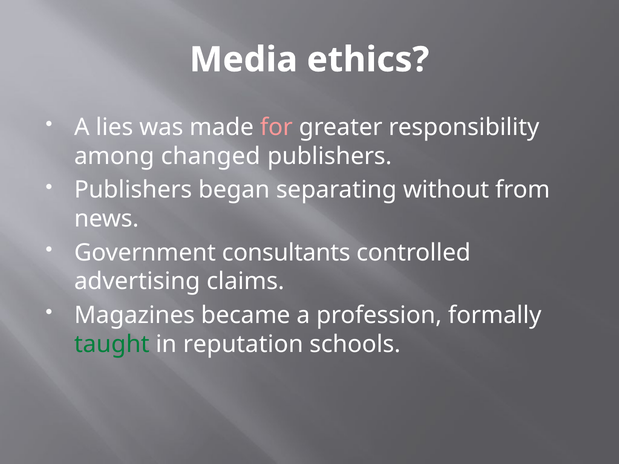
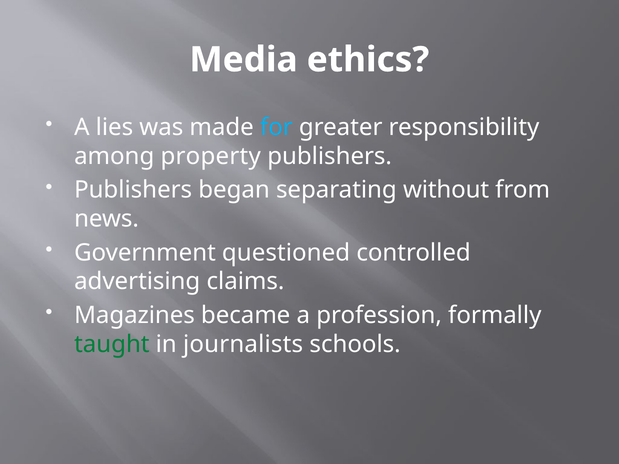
for colour: pink -> light blue
changed: changed -> property
consultants: consultants -> questioned
reputation: reputation -> journalists
